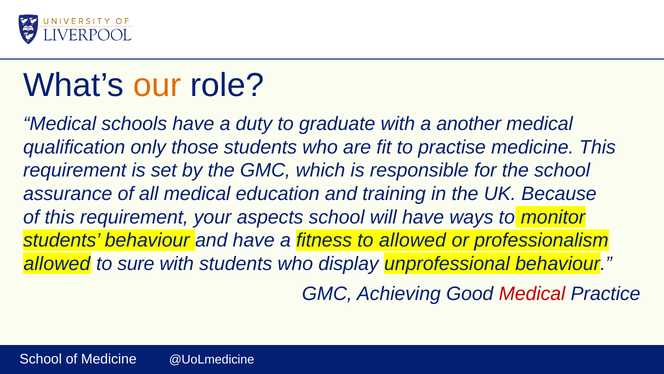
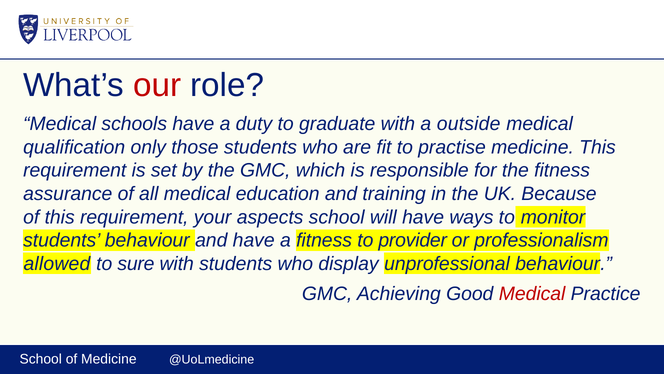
our colour: orange -> red
another: another -> outside
the school: school -> fitness
to allowed: allowed -> provider
